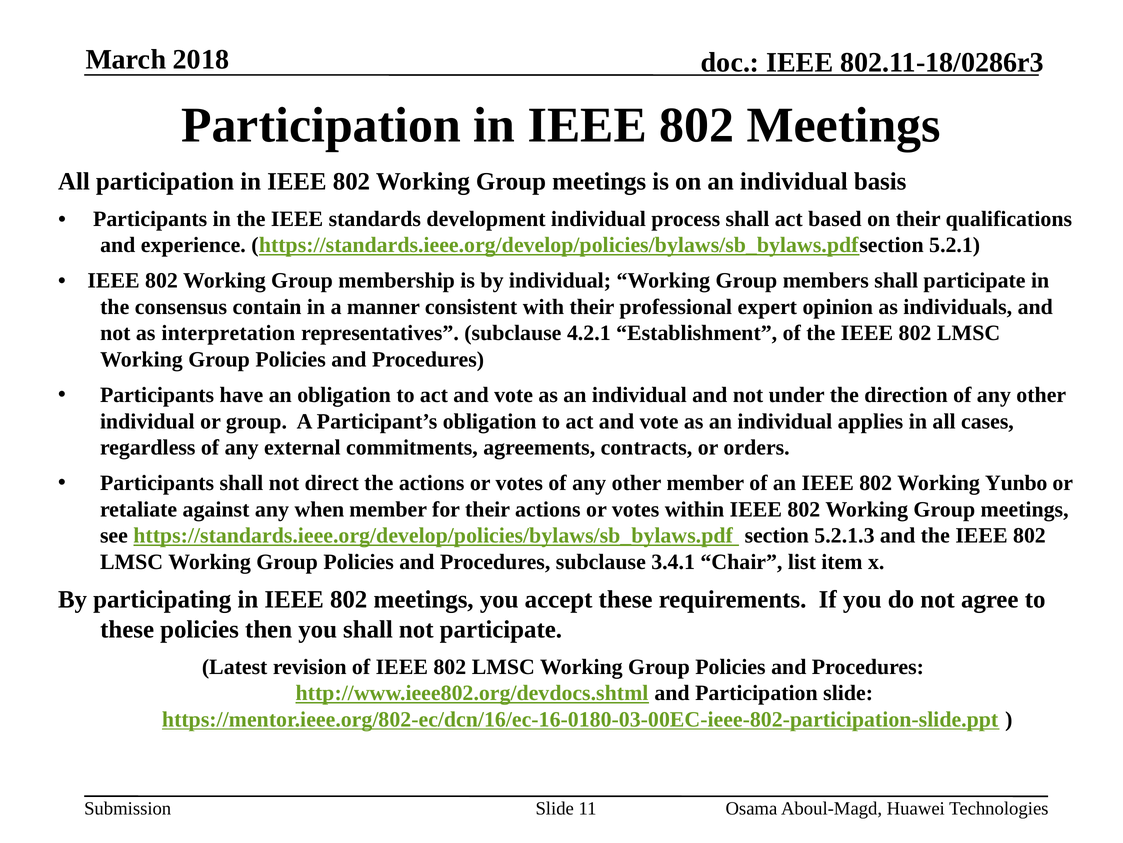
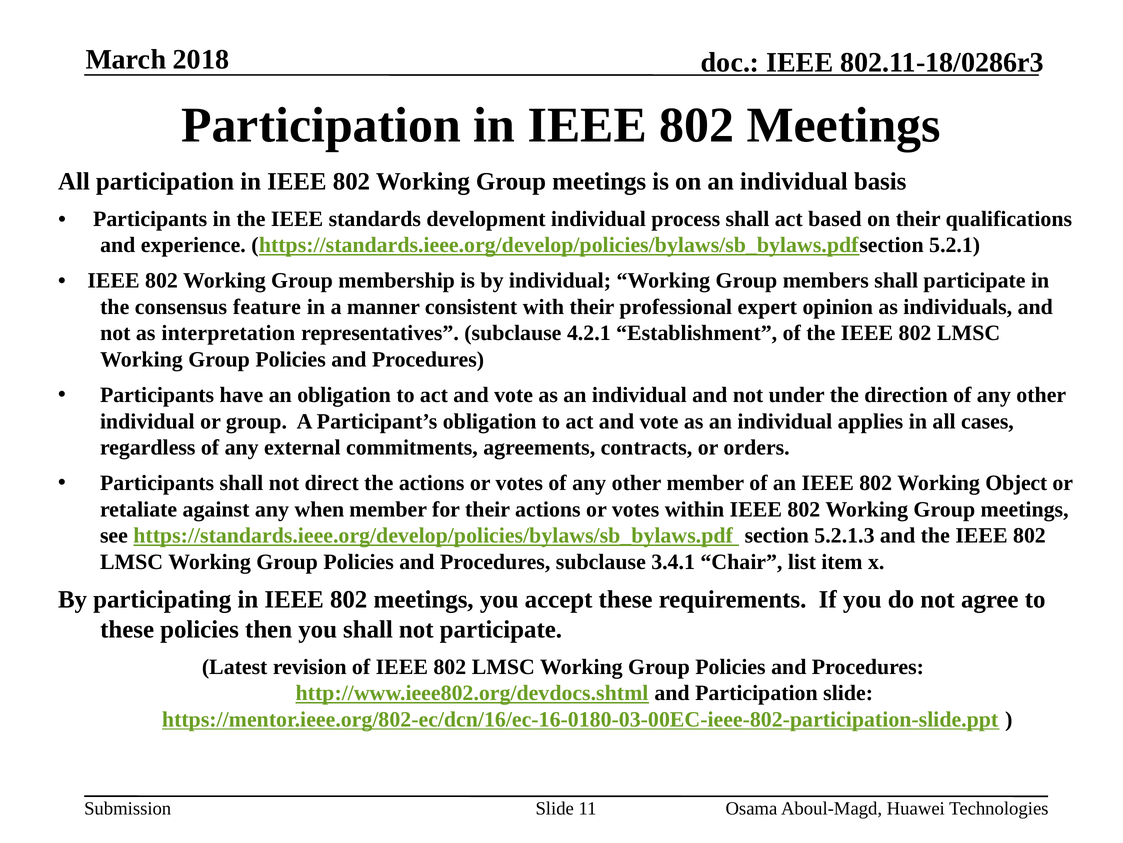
contain: contain -> feature
Yunbo: Yunbo -> Object
